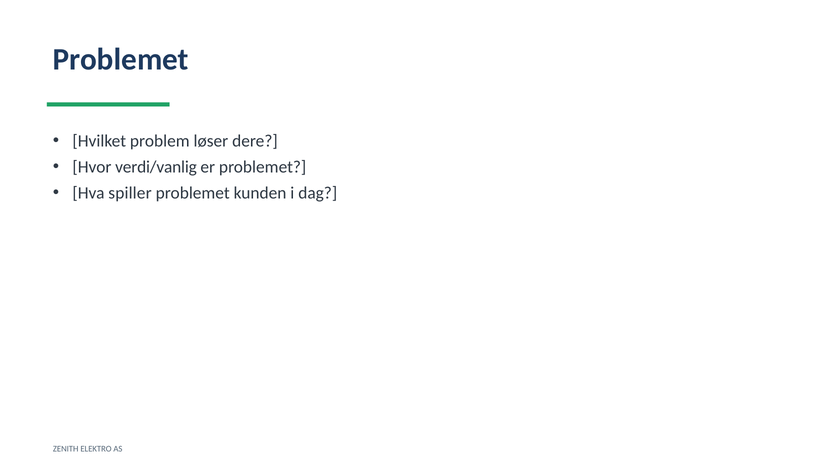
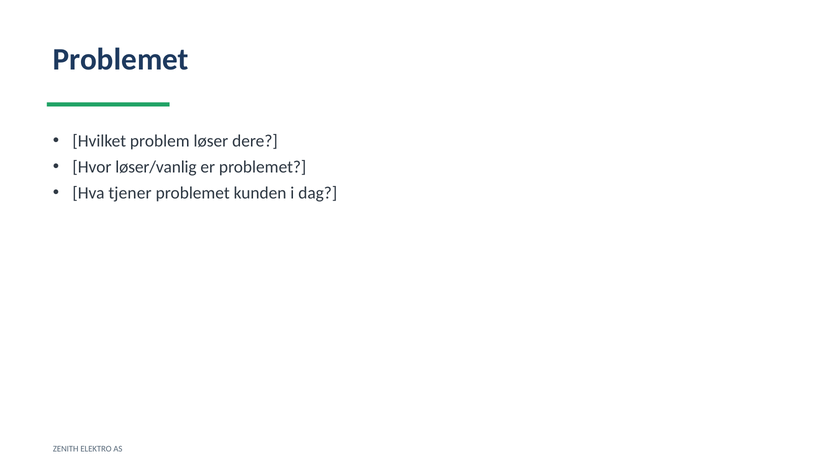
verdi/vanlig: verdi/vanlig -> løser/vanlig
spiller: spiller -> tjener
